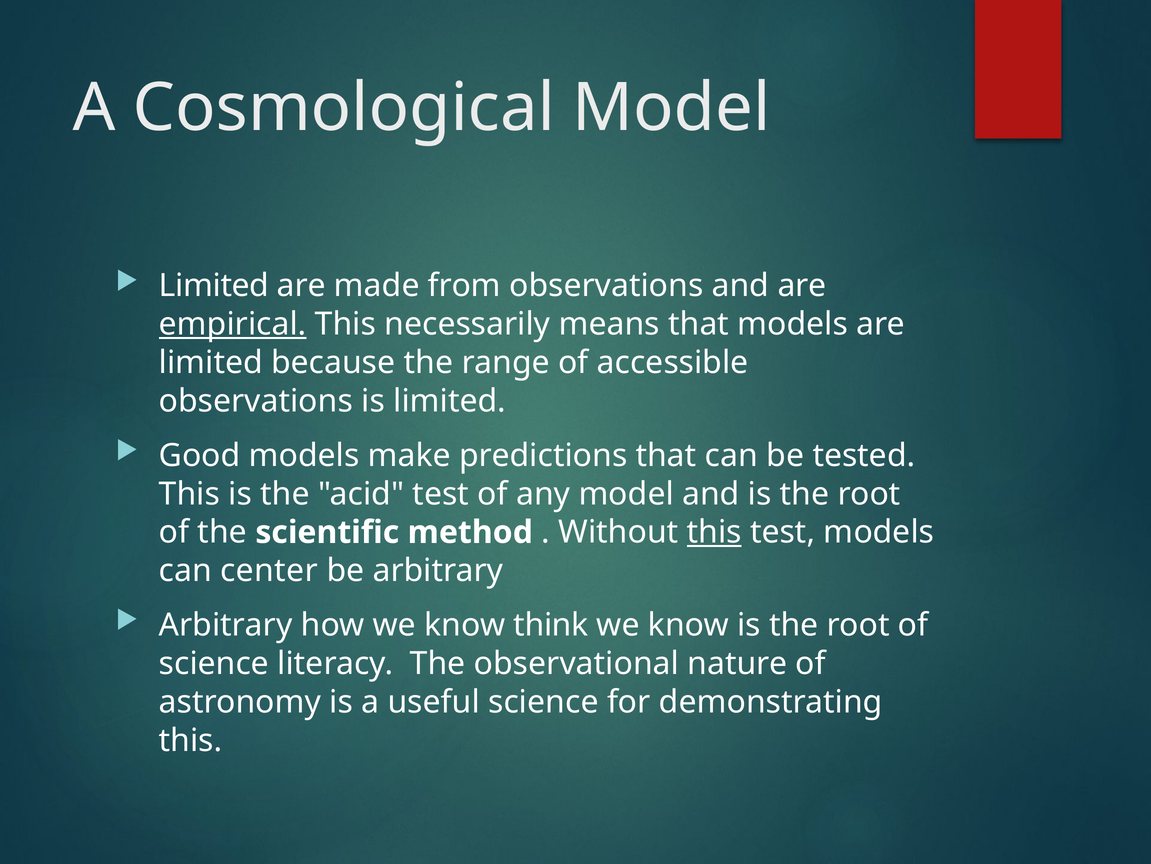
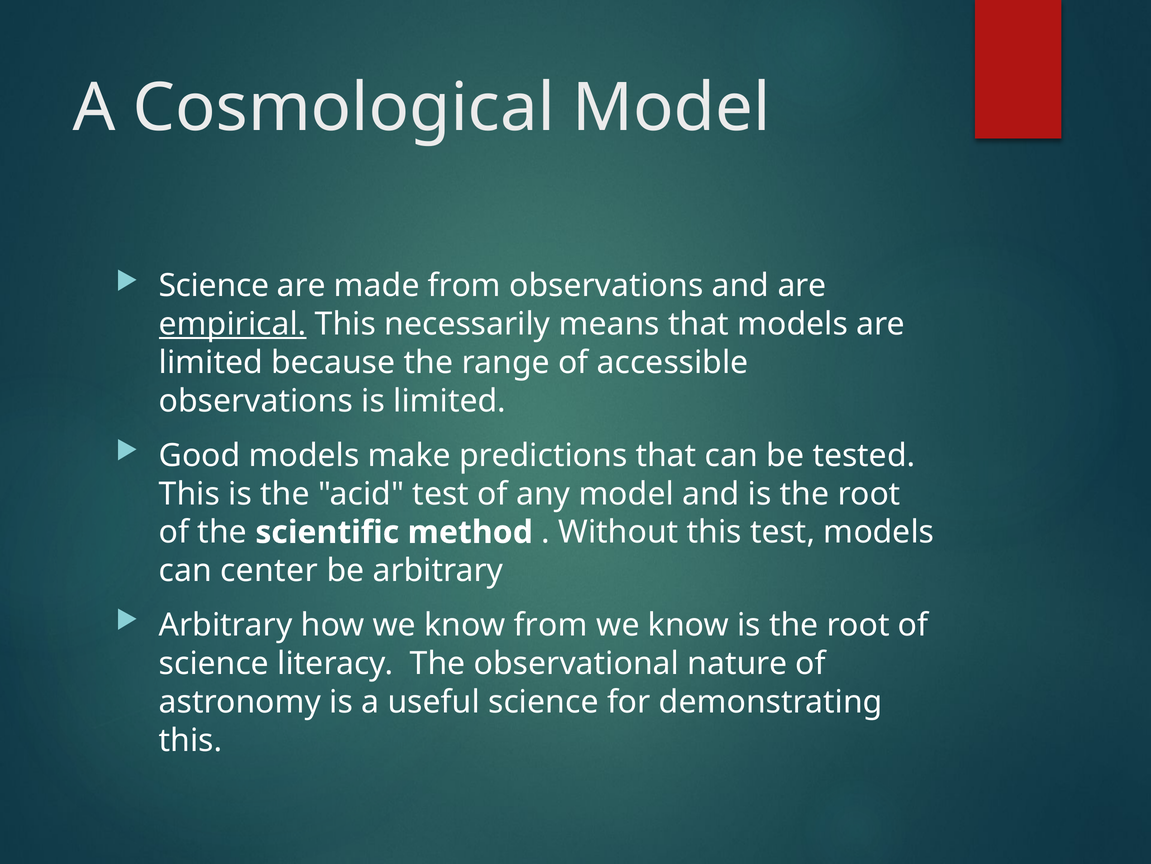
Limited at (214, 286): Limited -> Science
this at (714, 532) underline: present -> none
know think: think -> from
